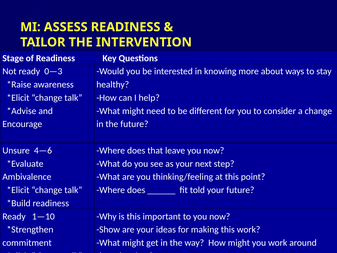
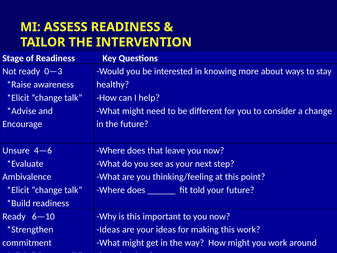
1—10: 1—10 -> 6—10
Show at (108, 229): Show -> Ideas
